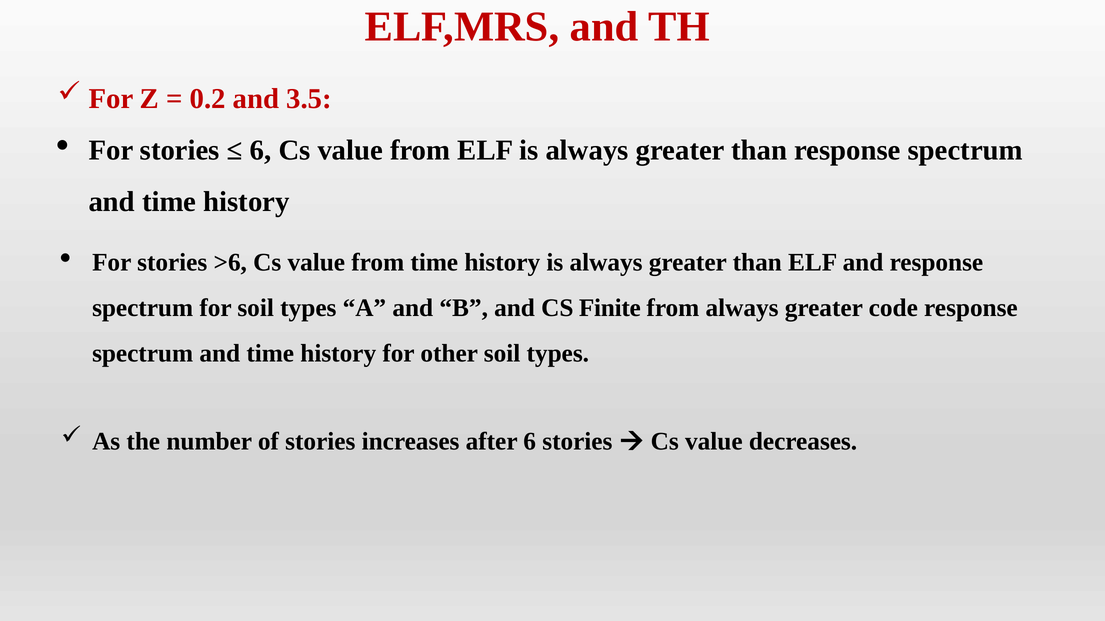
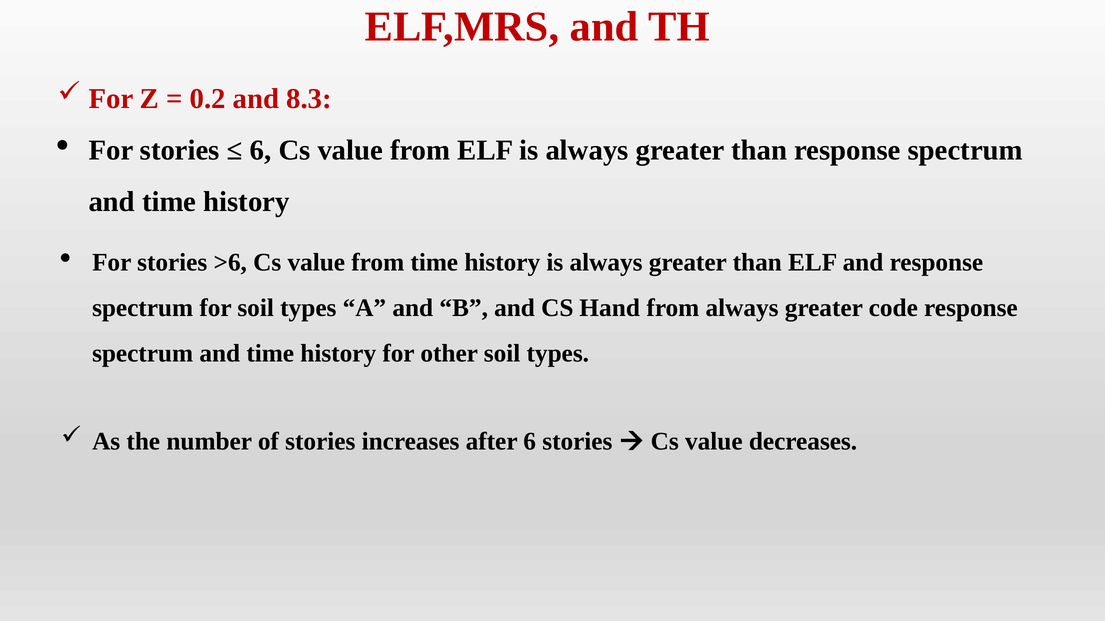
3.5: 3.5 -> 8.3
Finite: Finite -> Hand
